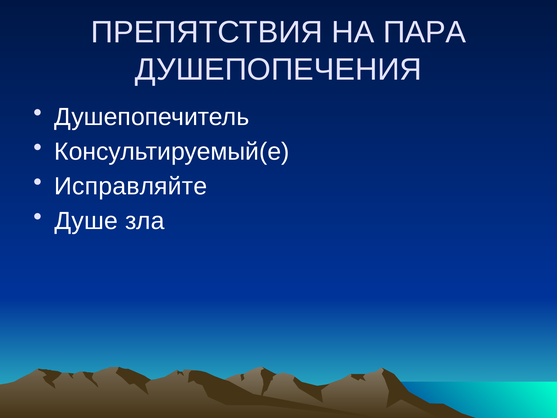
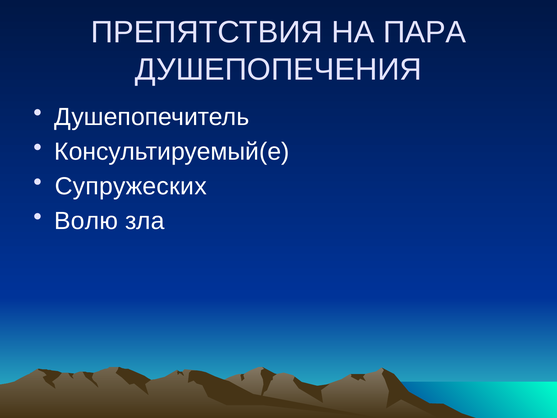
Исправляйте: Исправляйте -> Супружеских
Душе: Душе -> Волю
